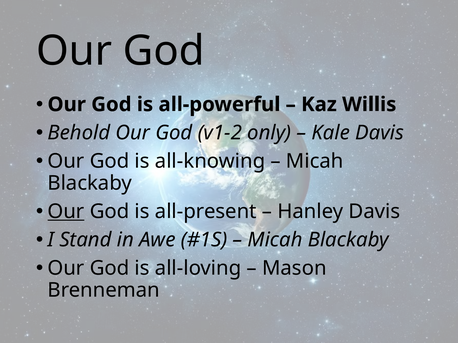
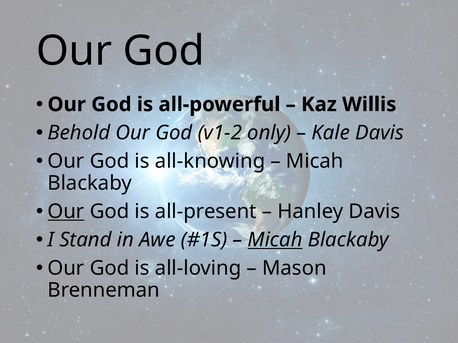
Micah at (275, 240) underline: none -> present
